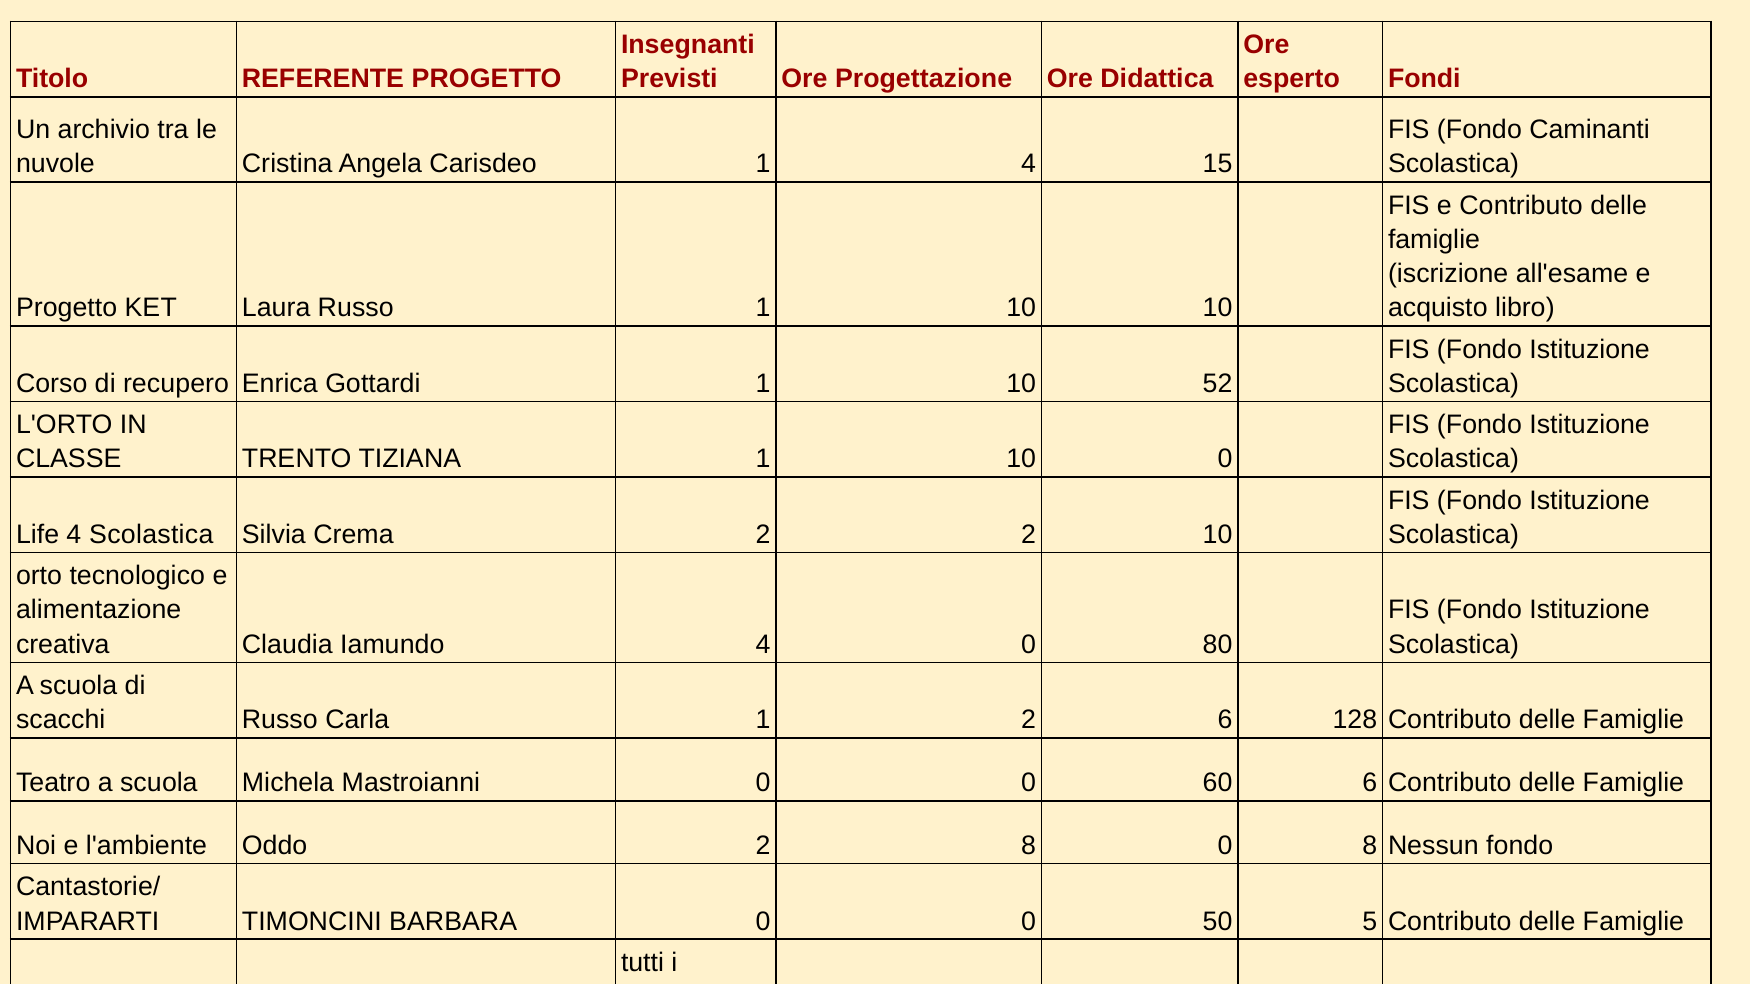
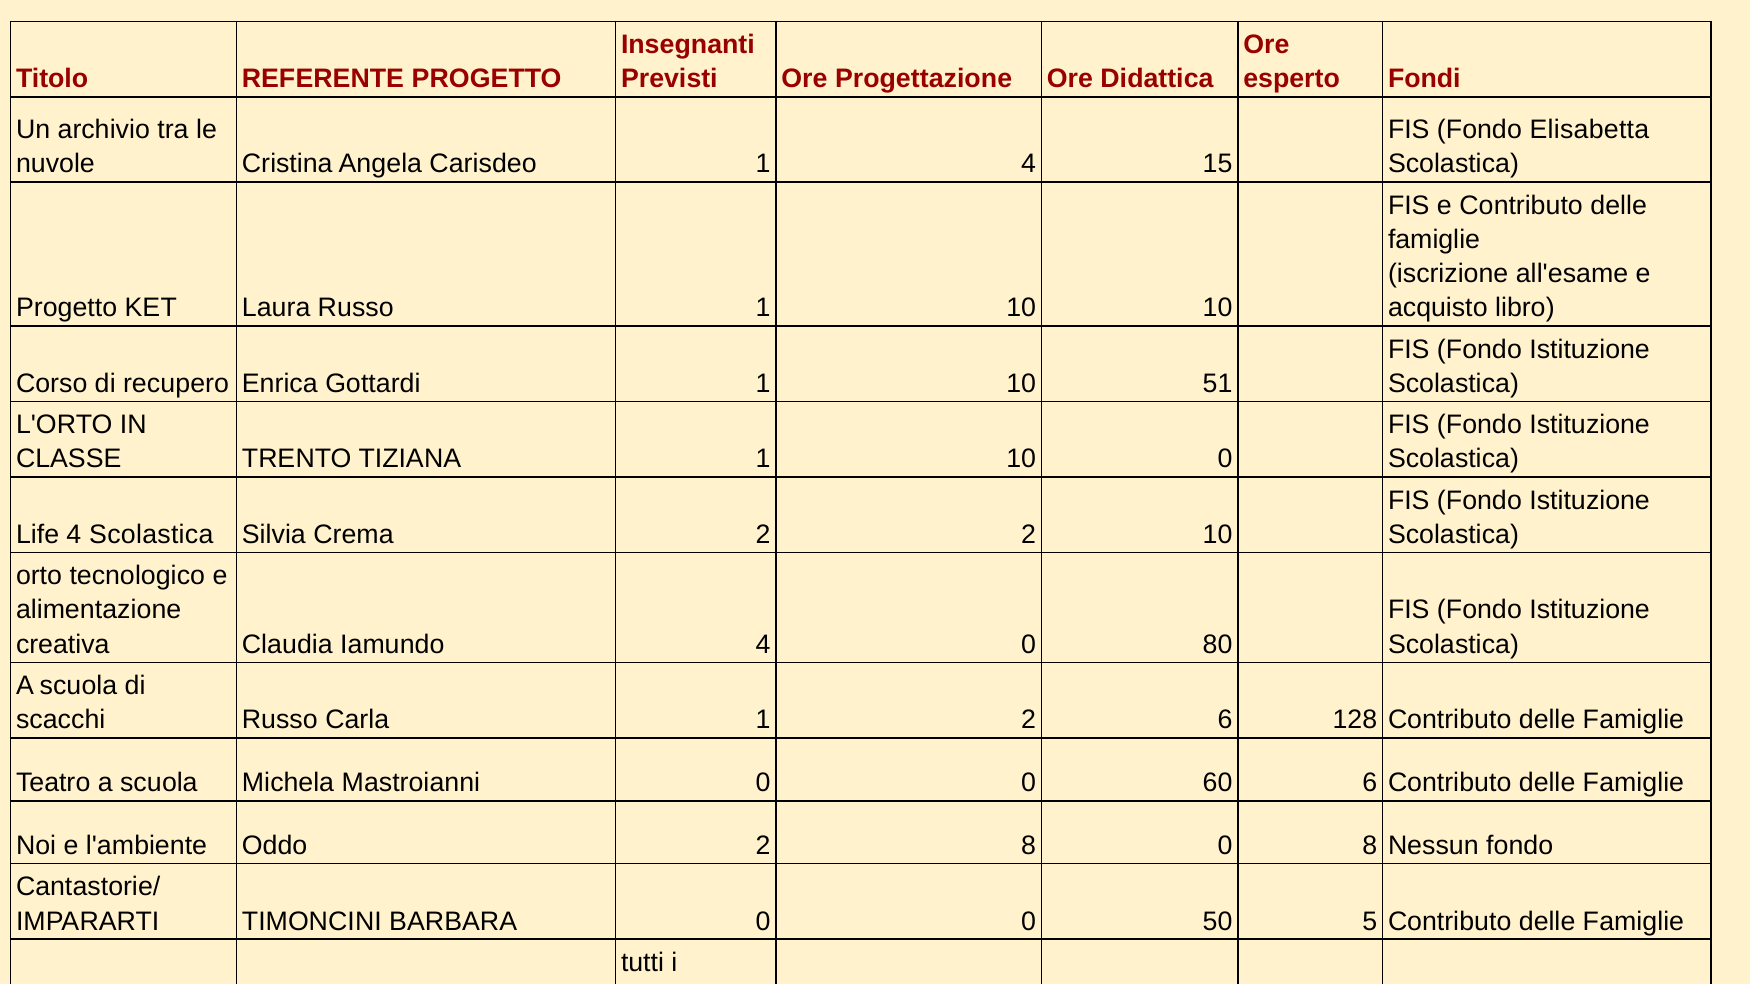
Caminanti: Caminanti -> Elisabetta
52: 52 -> 51
